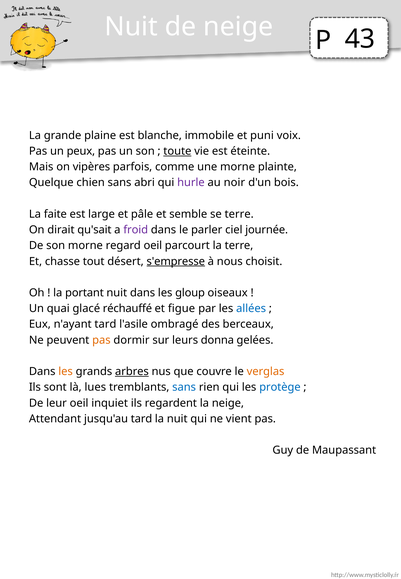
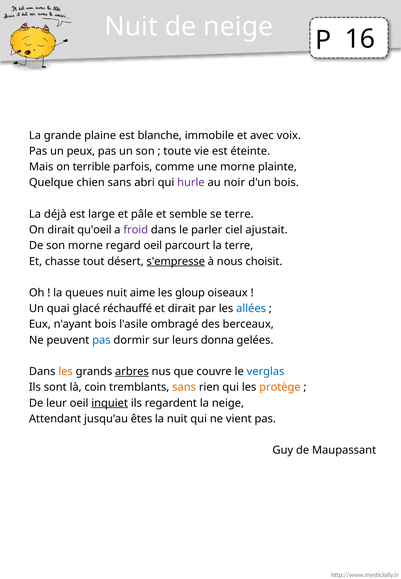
43: 43 -> 16
puni: puni -> avec
toute underline: present -> none
vipères: vipères -> terrible
faite: faite -> déjà
qu'sait: qu'sait -> qu'oeil
journée: journée -> ajustait
portant: portant -> queues
nuit dans: dans -> aime
et figue: figue -> dirait
n'ayant tard: tard -> bois
pas at (101, 340) colour: orange -> blue
verglas colour: orange -> blue
lues: lues -> coin
sans at (184, 387) colour: blue -> orange
protège colour: blue -> orange
inquiet underline: none -> present
jusqu'au tard: tard -> êtes
